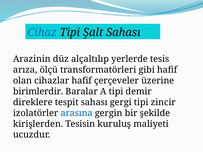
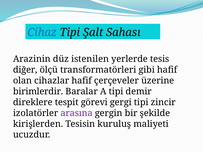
alçaltılıp: alçaltılıp -> istenilen
arıza: arıza -> diğer
tespit sahası: sahası -> görevi
arasına colour: blue -> purple
